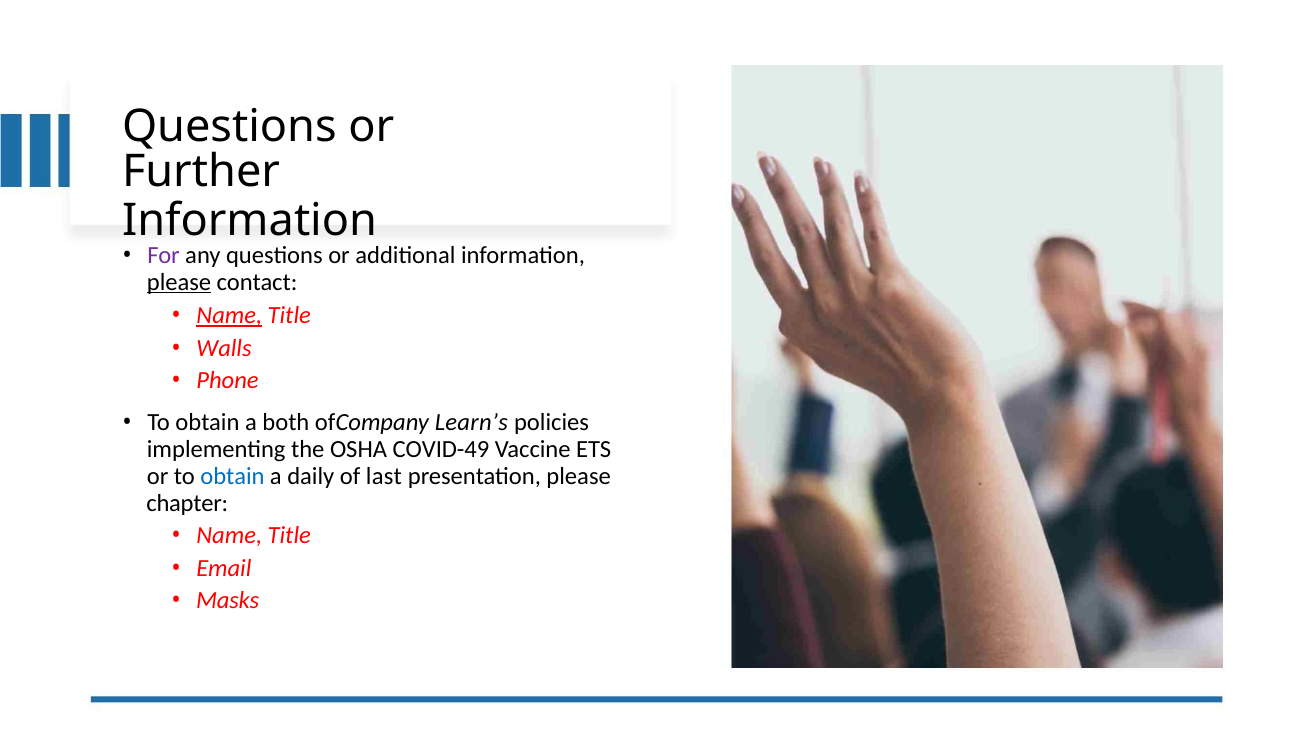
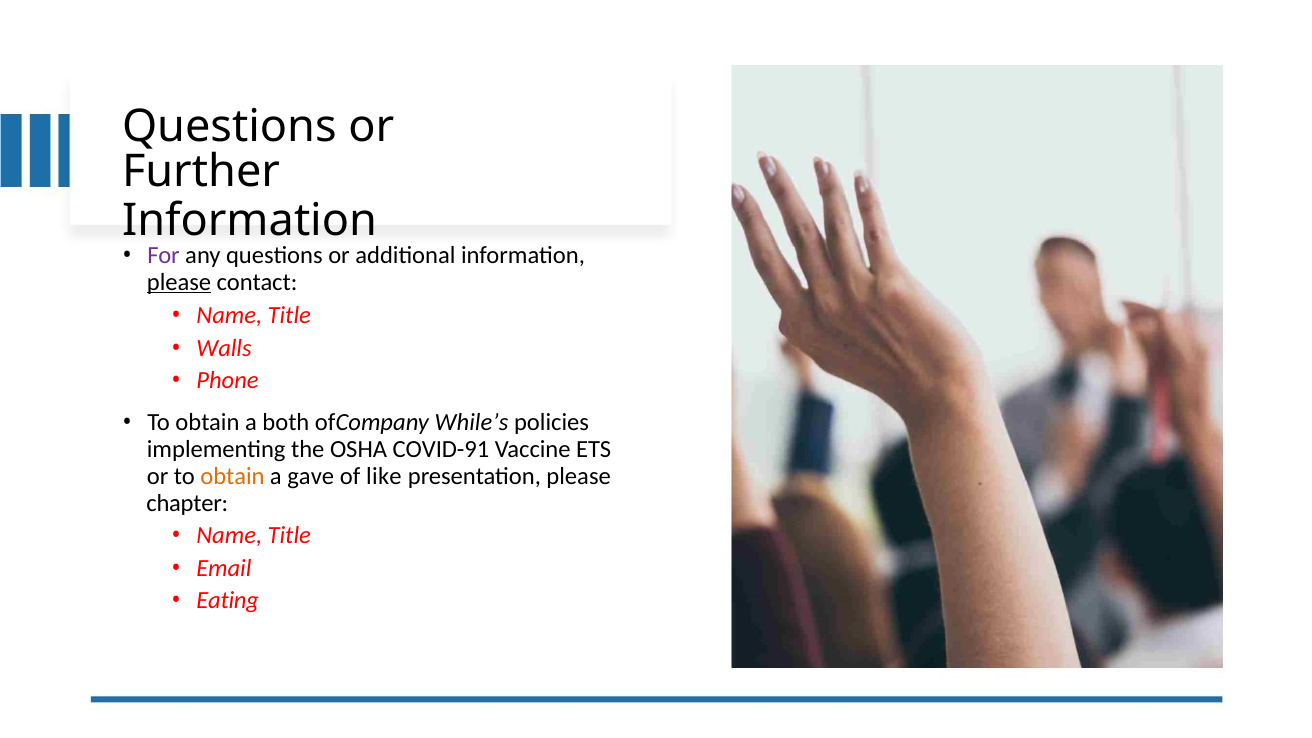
Name at (229, 315) underline: present -> none
Learn’s: Learn’s -> While’s
COVID-49: COVID-49 -> COVID-91
obtain at (232, 476) colour: blue -> orange
daily: daily -> gave
last: last -> like
Masks: Masks -> Eating
